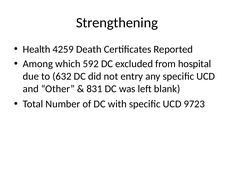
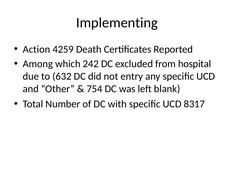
Strengthening: Strengthening -> Implementing
Health: Health -> Action
592: 592 -> 242
831: 831 -> 754
9723: 9723 -> 8317
